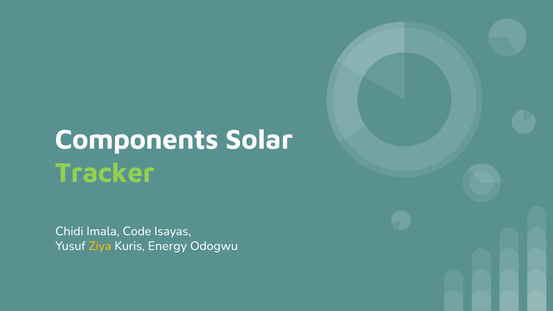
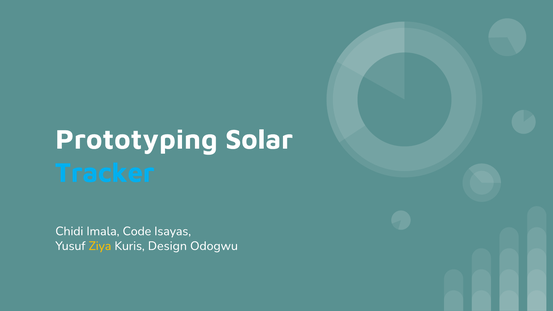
Components: Components -> Prototyping
Tracker colour: light green -> light blue
Energy: Energy -> Design
